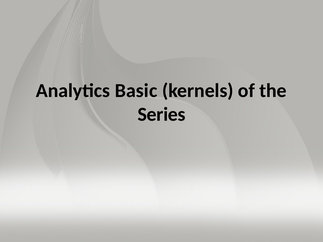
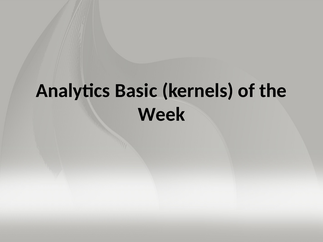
Series: Series -> Week
